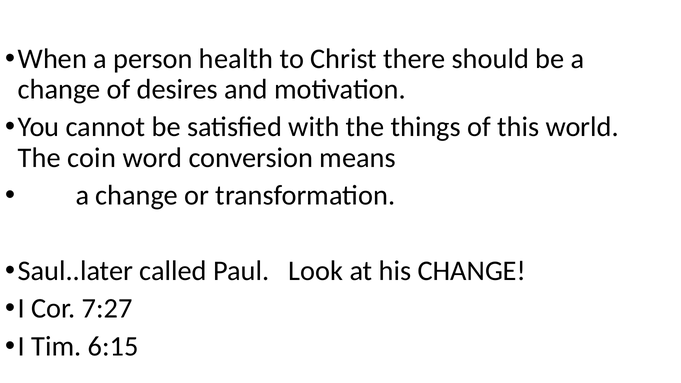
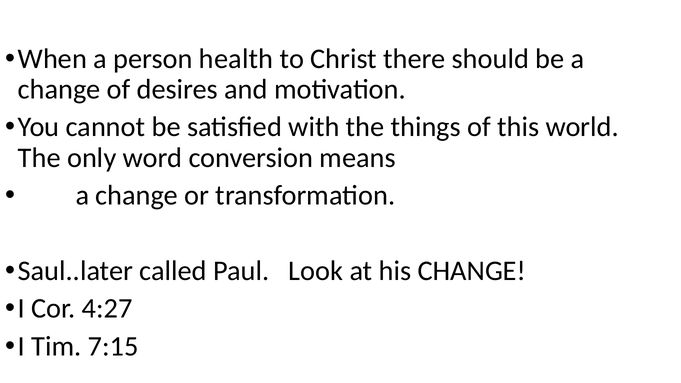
coin: coin -> only
7:27: 7:27 -> 4:27
6:15: 6:15 -> 7:15
